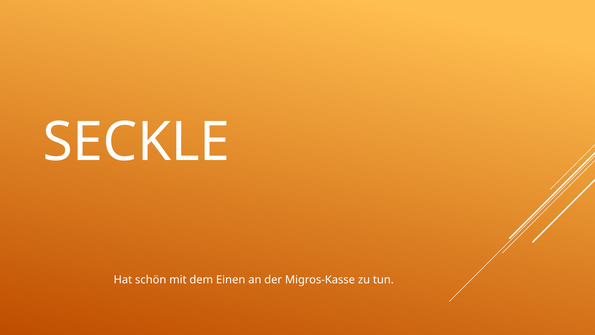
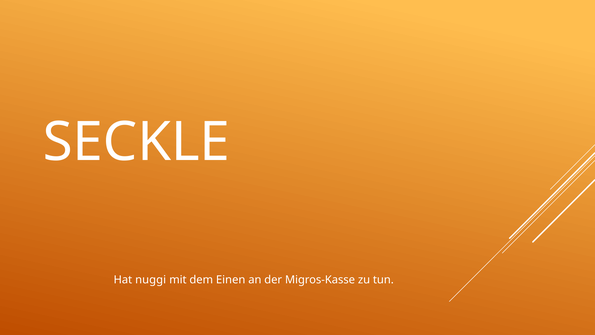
schön: schön -> nuggi
